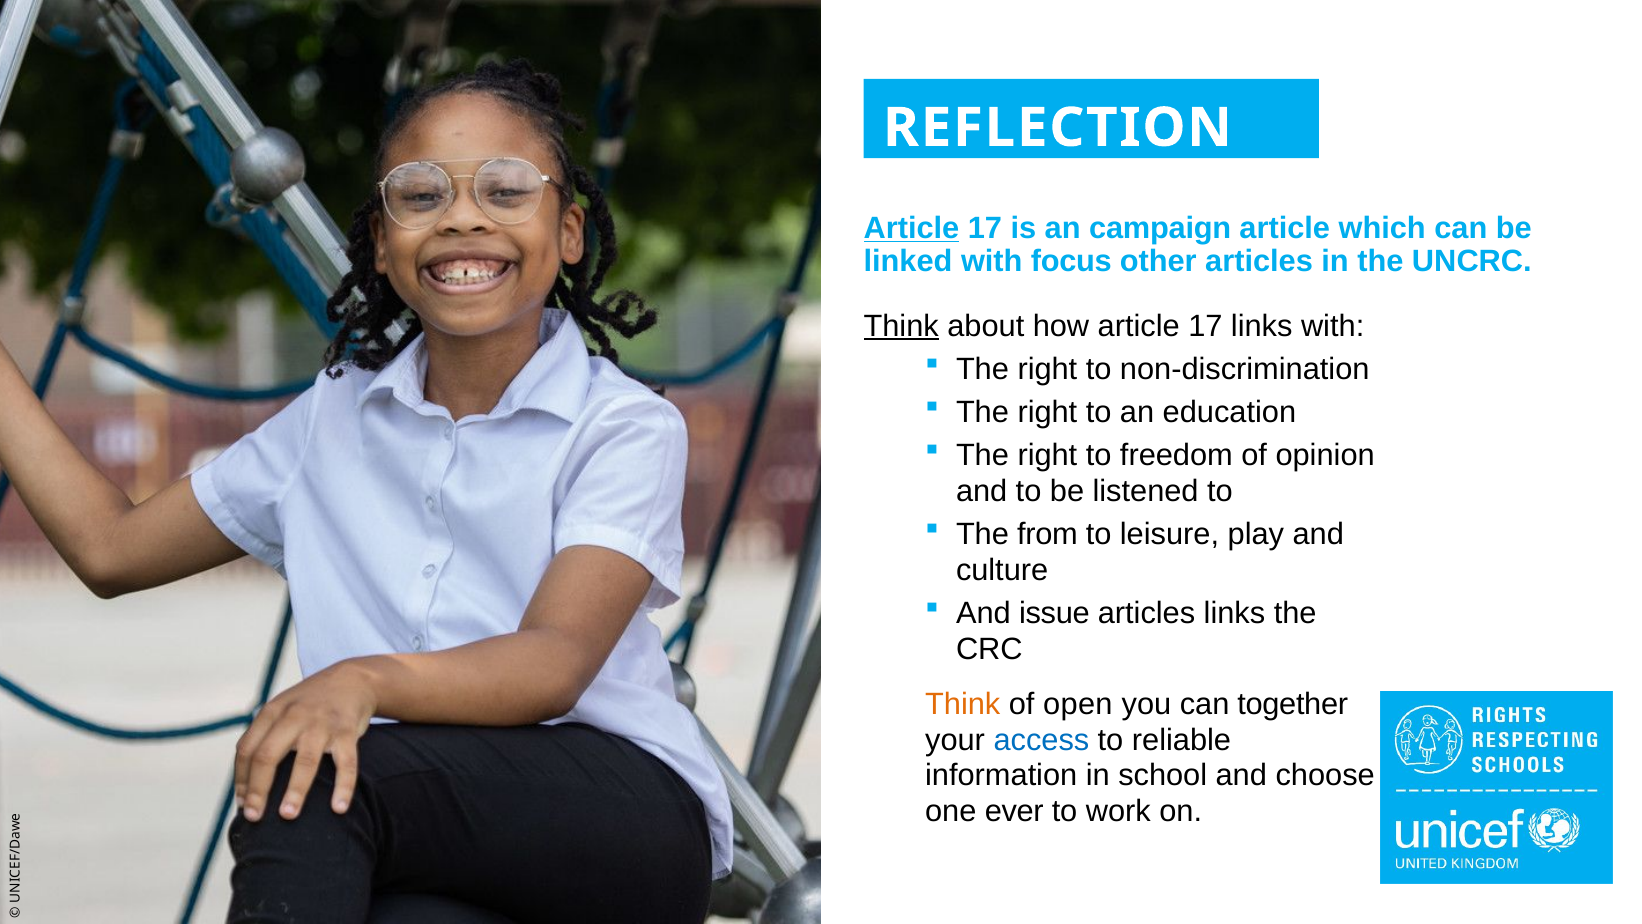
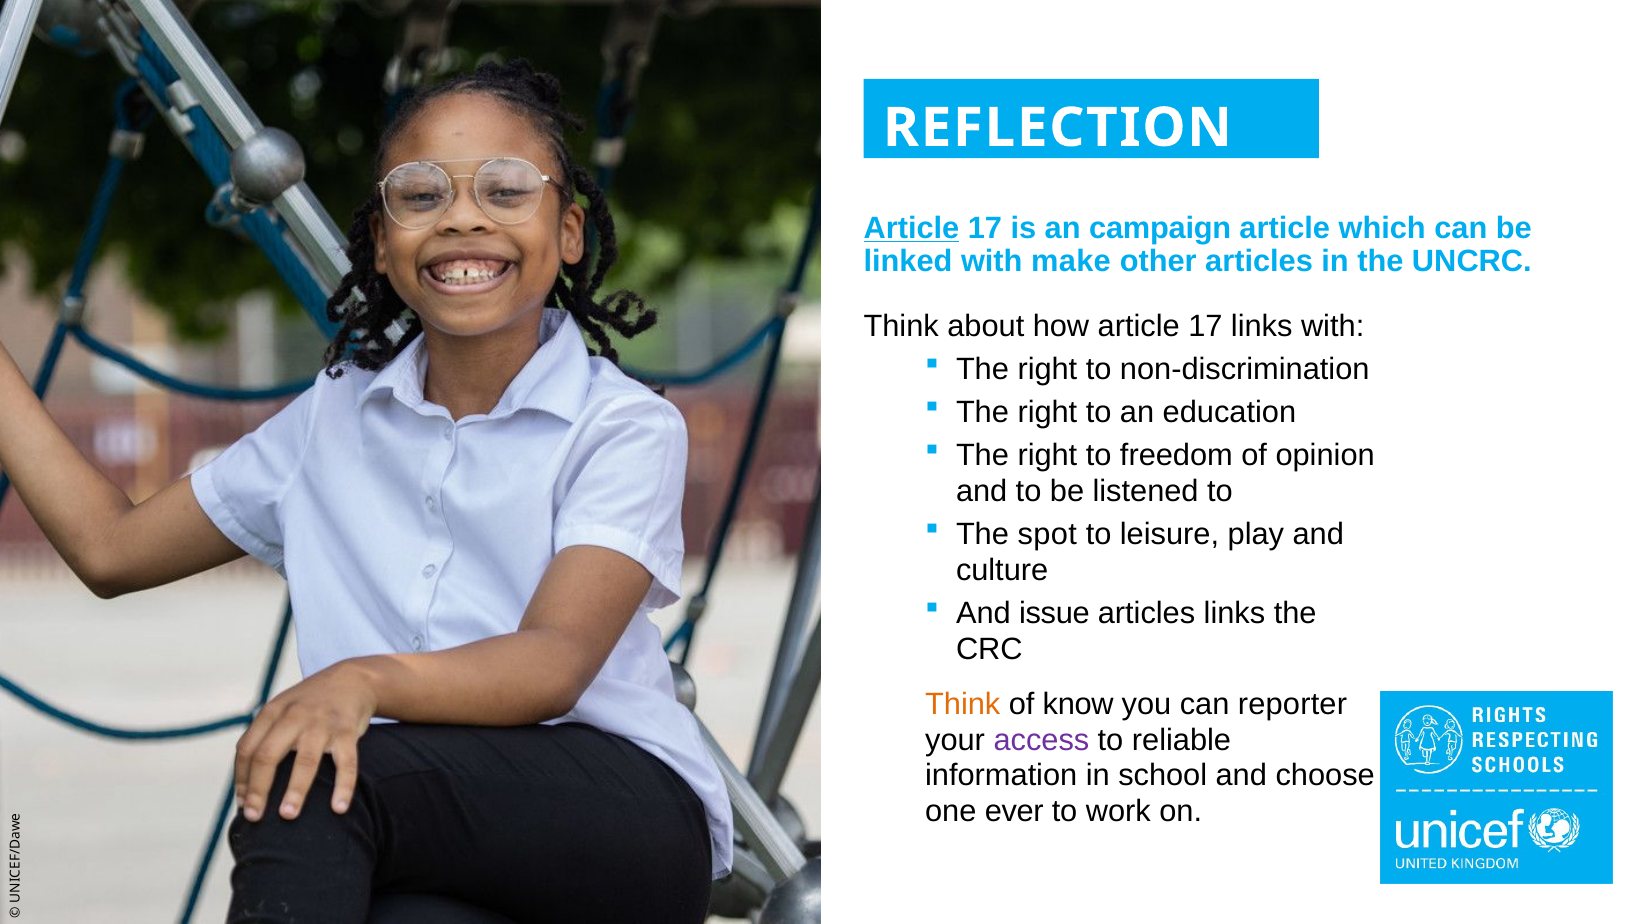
focus: focus -> make
Think at (901, 326) underline: present -> none
from: from -> spot
open: open -> know
together: together -> reporter
access colour: blue -> purple
